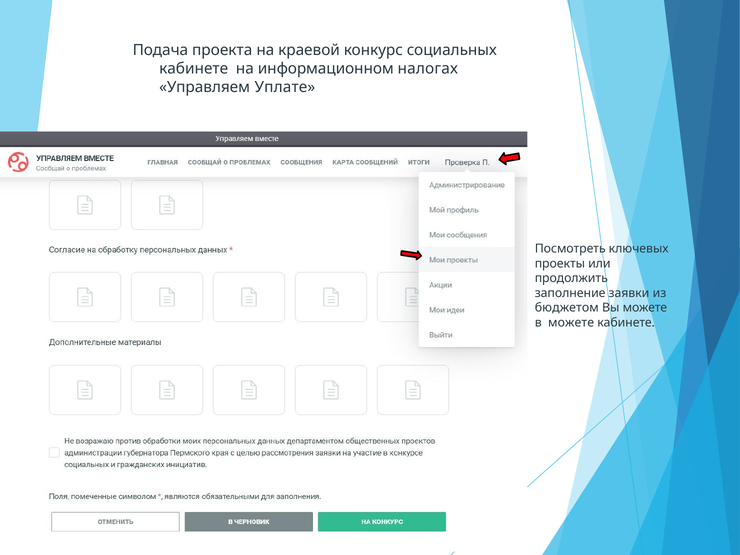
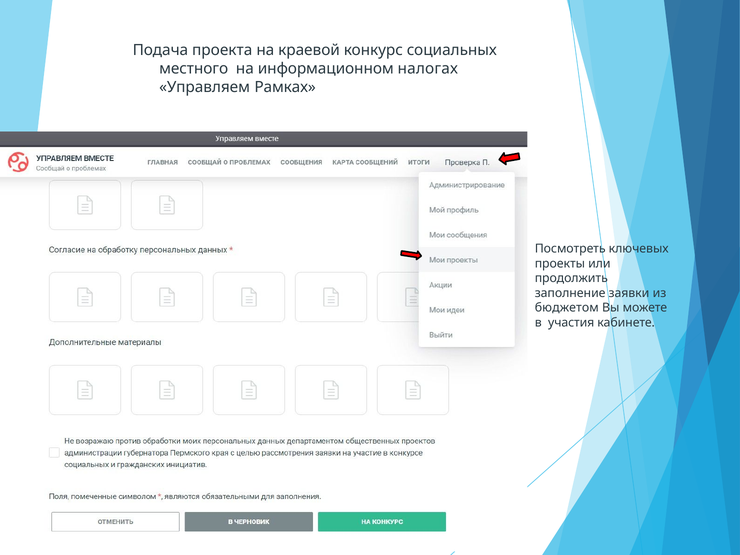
кабинете at (194, 69): кабинете -> местного
Уплате: Уплате -> Рамках
в можете: можете -> участия
